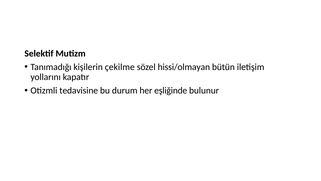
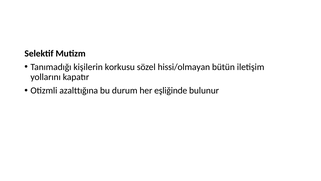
çekilme: çekilme -> korkusu
tedavisine: tedavisine -> azalttığına
